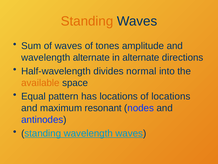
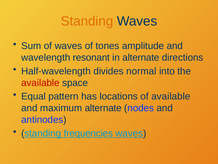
wavelength alternate: alternate -> resonant
available at (40, 83) colour: orange -> red
of locations: locations -> available
maximum resonant: resonant -> alternate
standing wavelength: wavelength -> frequencies
